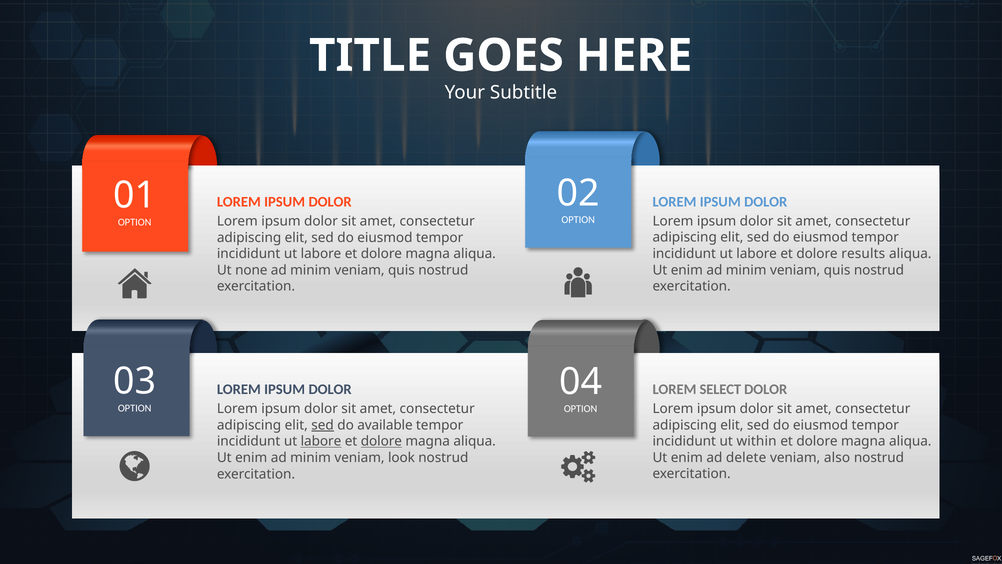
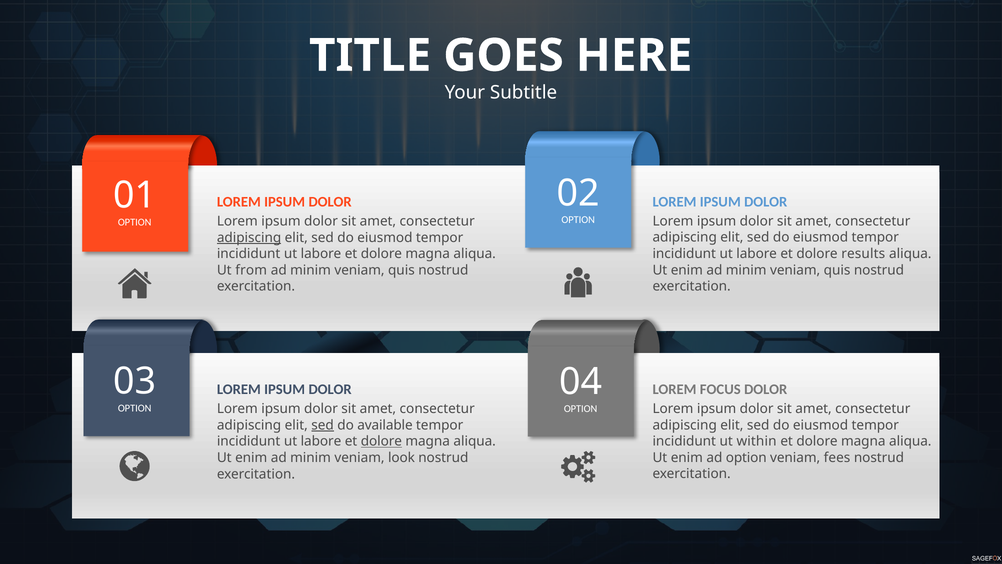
adipiscing at (249, 237) underline: none -> present
none: none -> from
SELECT: SELECT -> FOCUS
labore at (321, 441) underline: present -> none
ad delete: delete -> option
also: also -> fees
